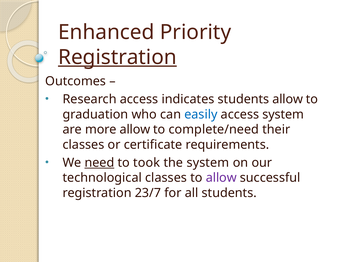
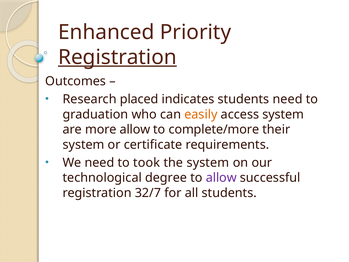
Research access: access -> placed
students allow: allow -> need
easily colour: blue -> orange
complete/need: complete/need -> complete/more
classes at (84, 145): classes -> system
need at (99, 163) underline: present -> none
technological classes: classes -> degree
23/7: 23/7 -> 32/7
